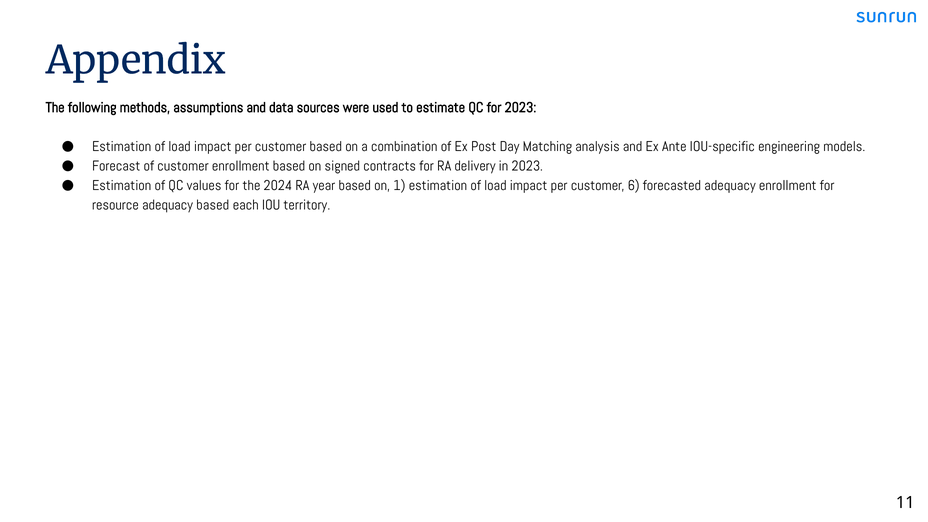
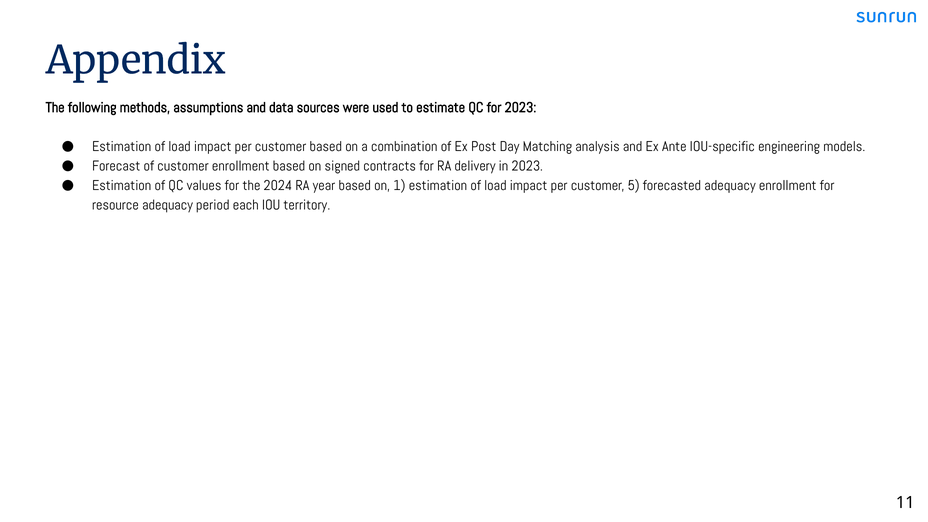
6: 6 -> 5
adequacy based: based -> period
